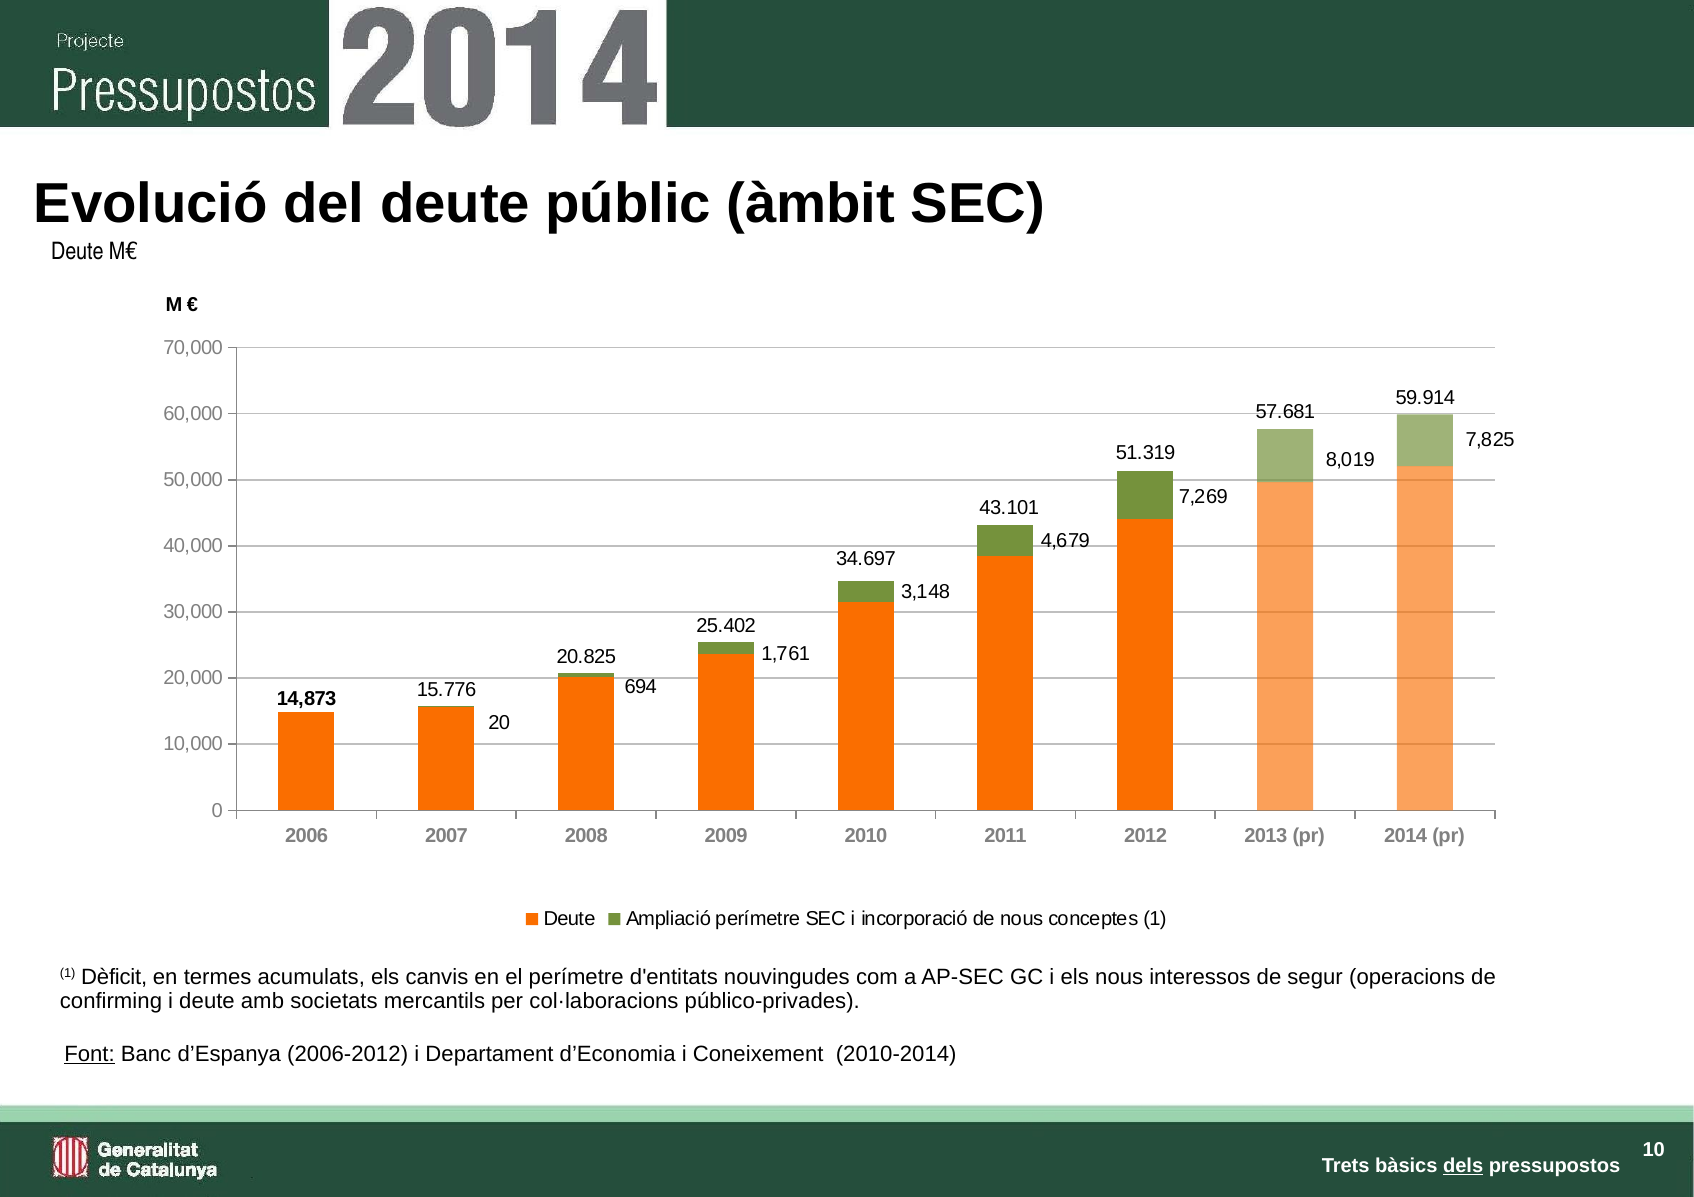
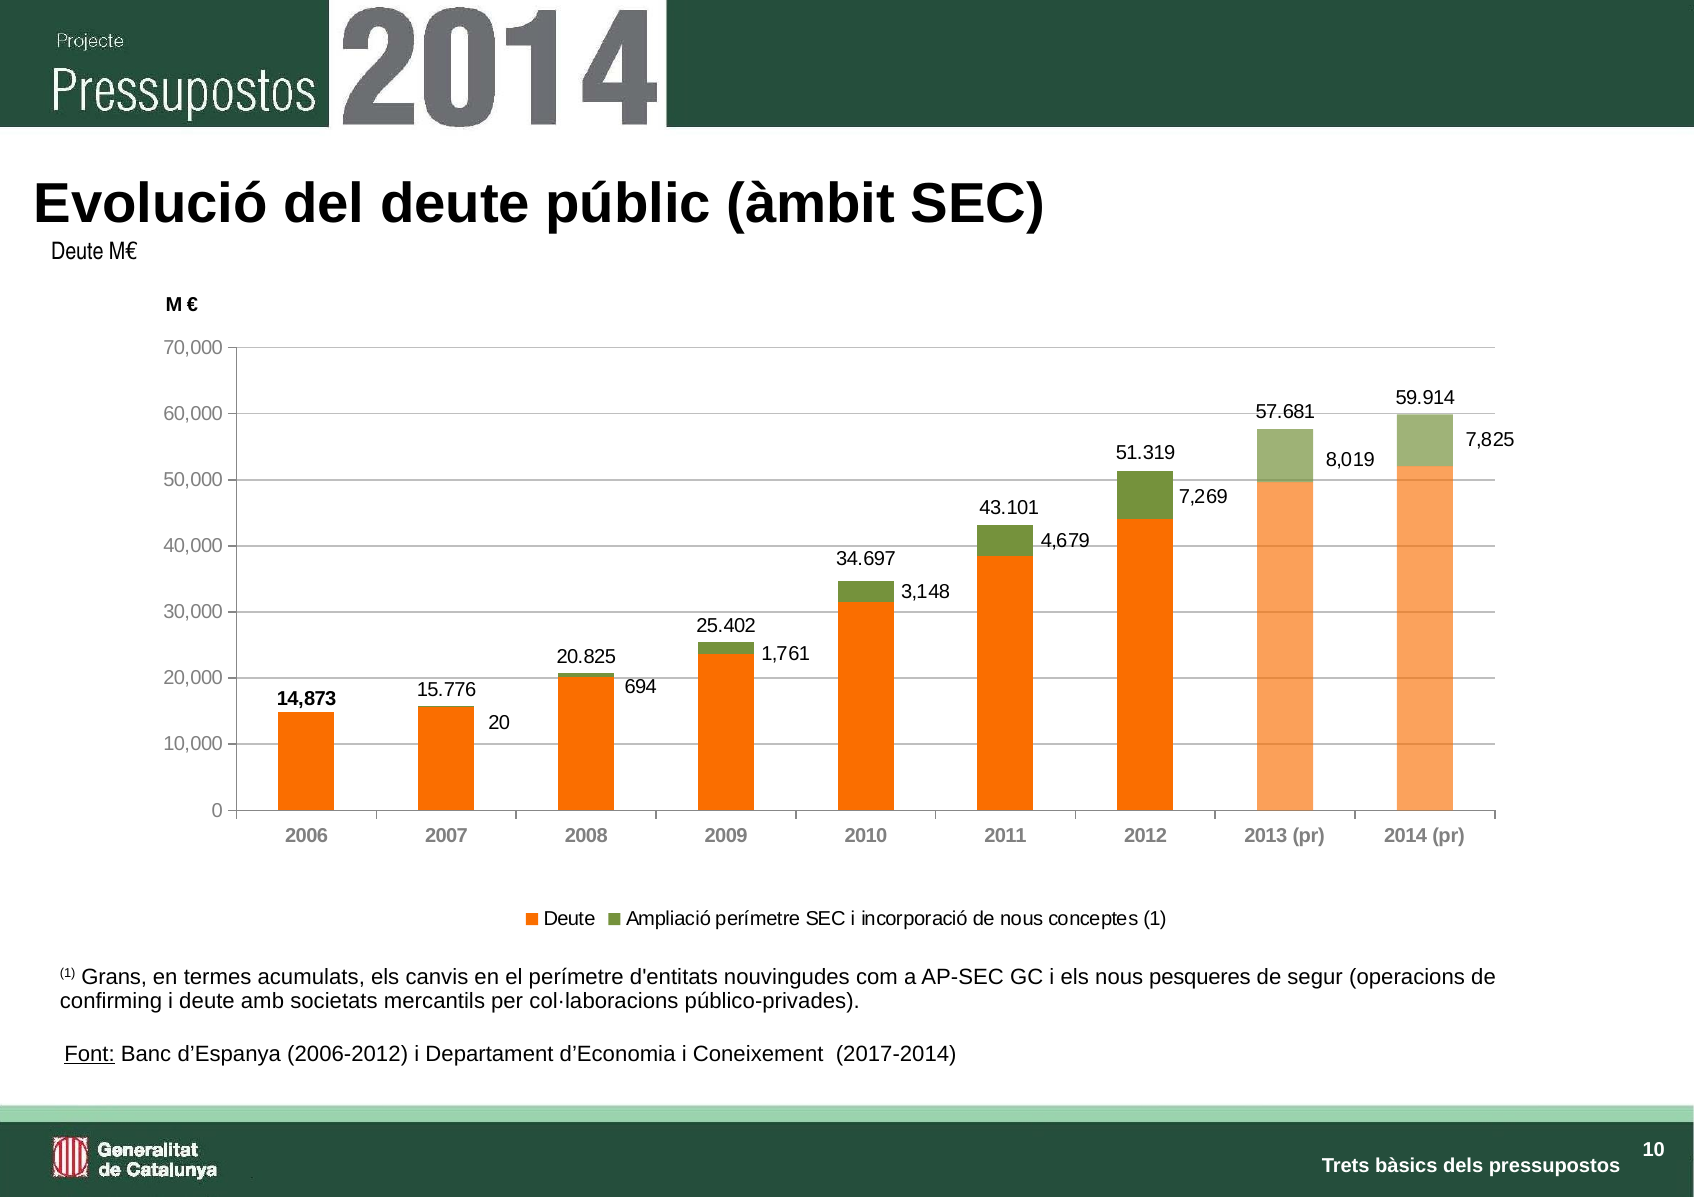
Dèficit: Dèficit -> Grans
interessos: interessos -> pesqueres
2010-2014: 2010-2014 -> 2017-2014
dels underline: present -> none
